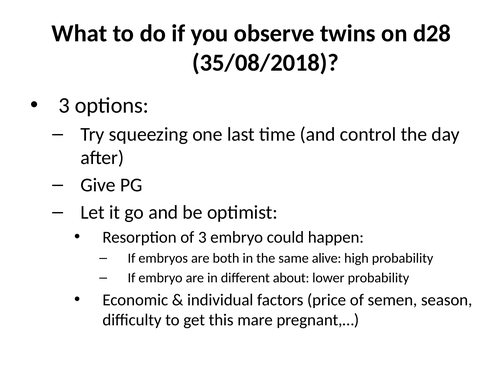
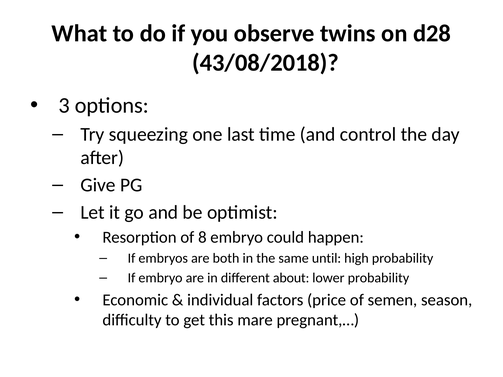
35/08/2018: 35/08/2018 -> 43/08/2018
of 3: 3 -> 8
alive: alive -> until
